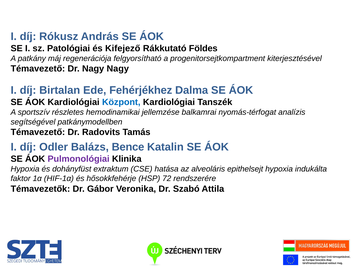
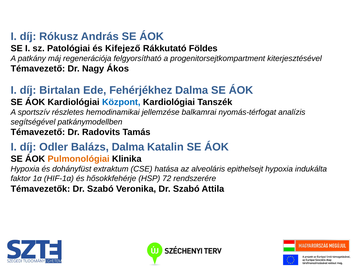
Nagy Nagy: Nagy -> Ákos
Balázs Bence: Bence -> Dalma
Pulmonológiai colour: purple -> orange
Témavezetők Dr Gábor: Gábor -> Szabó
